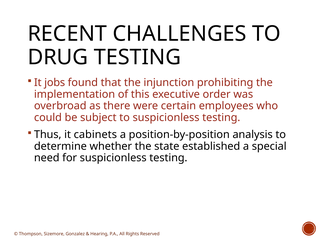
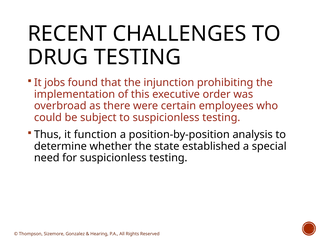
cabinets: cabinets -> function
